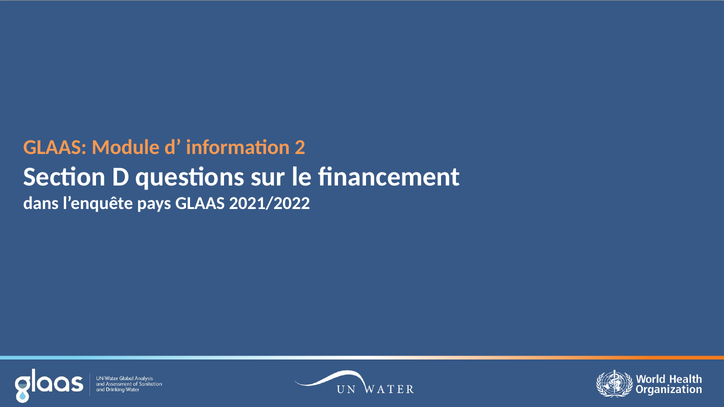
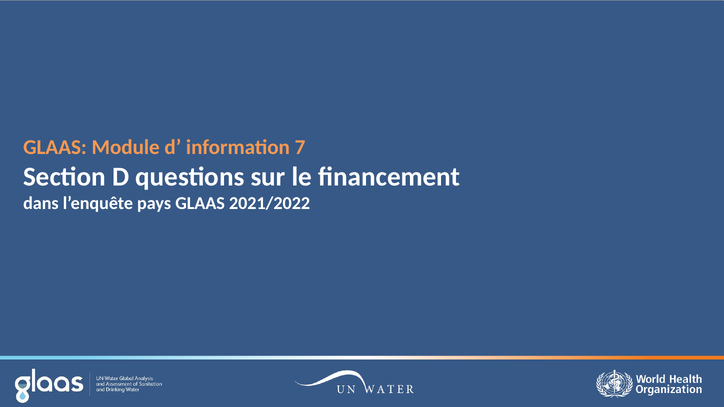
2: 2 -> 7
